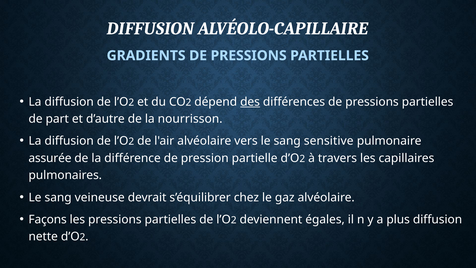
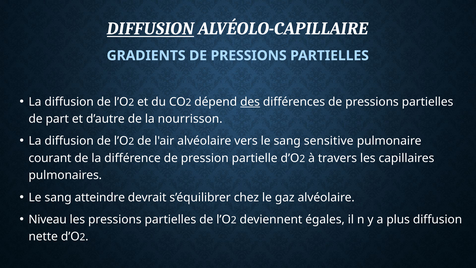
DIFFUSION at (150, 29) underline: none -> present
assurée: assurée -> courant
veineuse: veineuse -> atteindre
Façons: Façons -> Niveau
